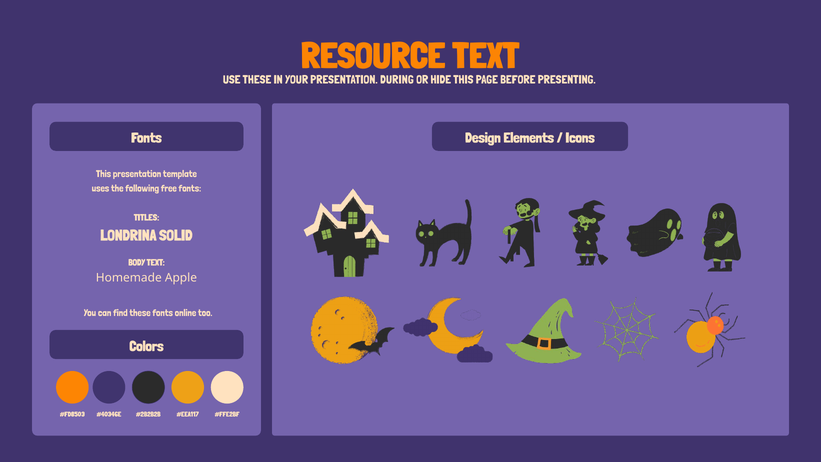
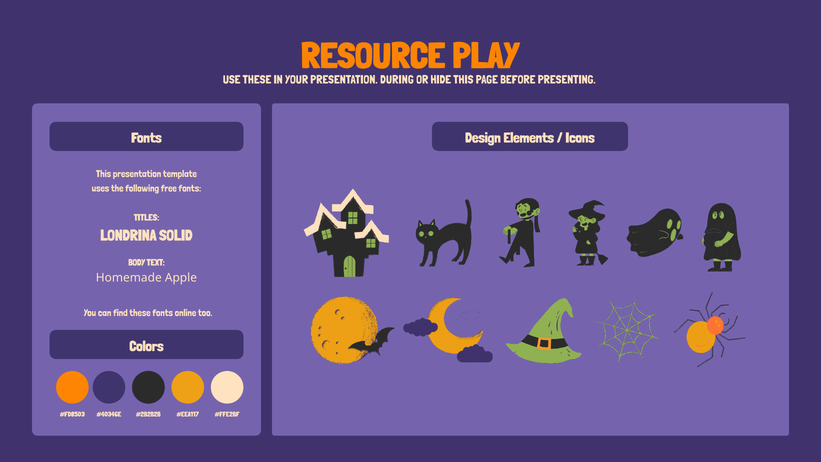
RESOURCE TEXT: TEXT -> PLAY
